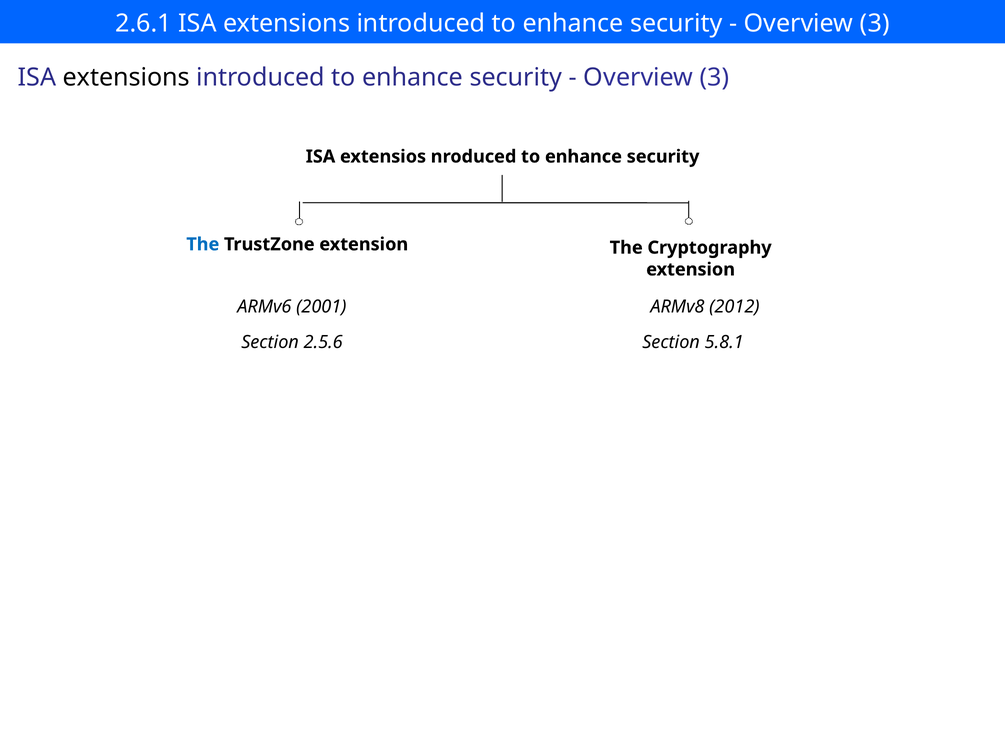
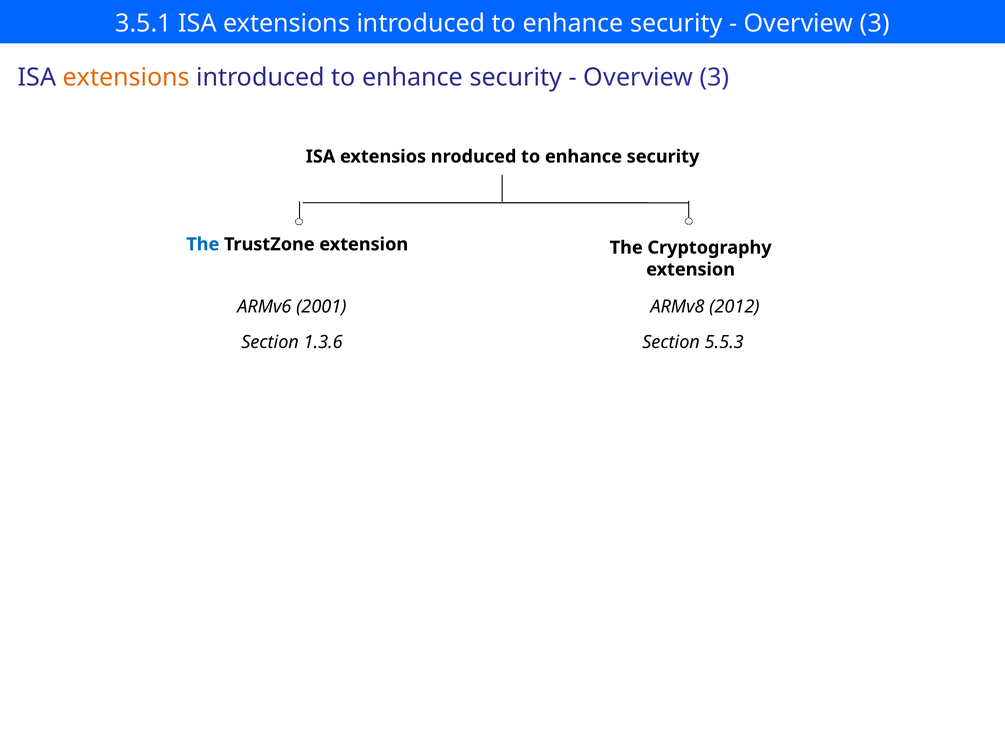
2.6.1: 2.6.1 -> 3.5.1
extensions at (126, 77) colour: black -> orange
2.5.6: 2.5.6 -> 1.3.6
5.8.1: 5.8.1 -> 5.5.3
